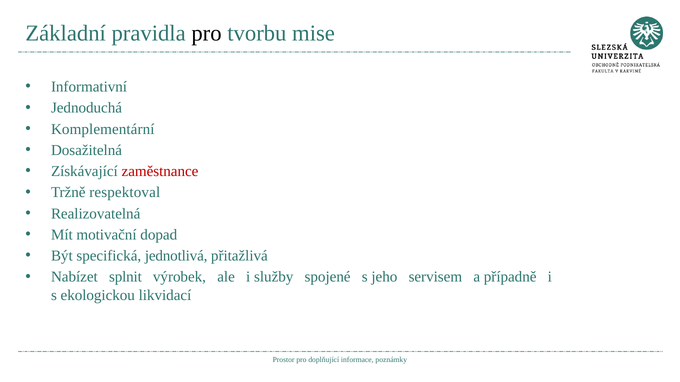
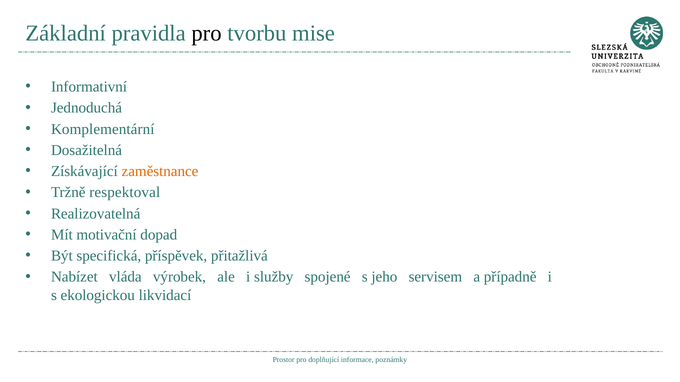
zaměstnance colour: red -> orange
jednotlivá: jednotlivá -> příspěvek
splnit: splnit -> vláda
